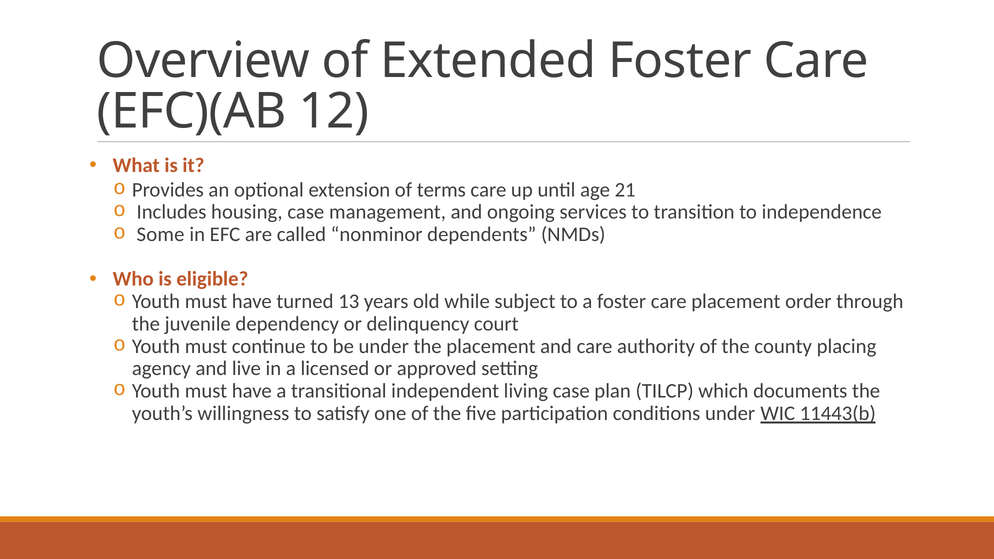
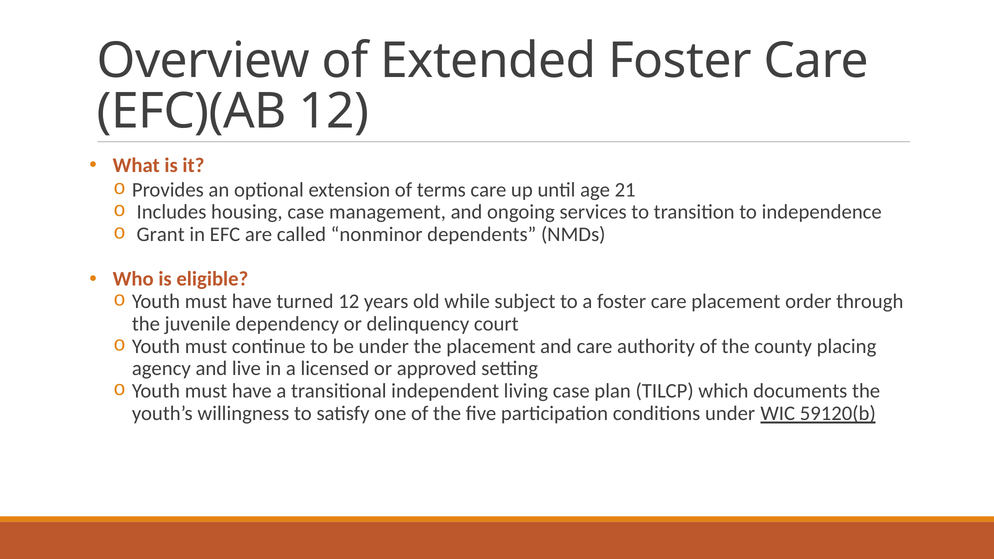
Some: Some -> Grant
turned 13: 13 -> 12
11443(b: 11443(b -> 59120(b
